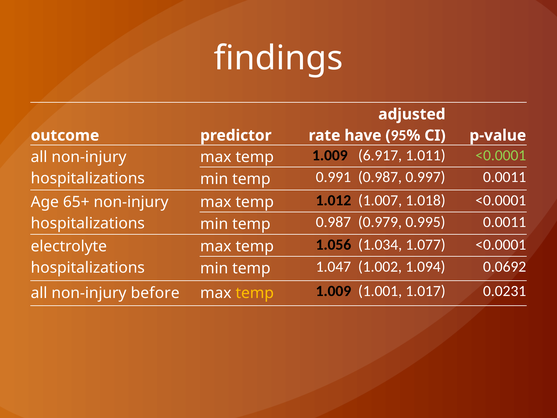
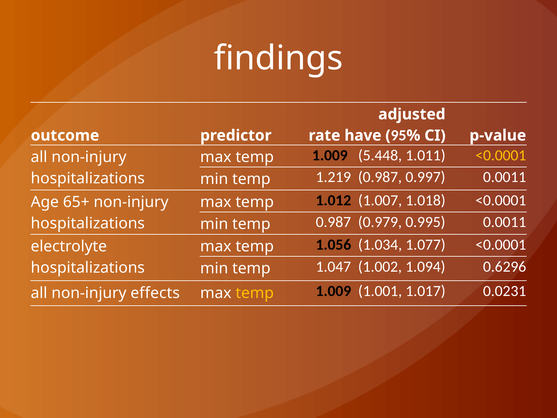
6.917: 6.917 -> 5.448
<0.0001 at (501, 155) colour: light green -> yellow
0.991: 0.991 -> 1.219
0.0692: 0.0692 -> 0.6296
before: before -> effects
